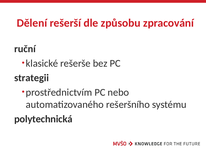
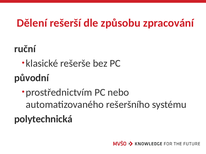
strategii: strategii -> původní
